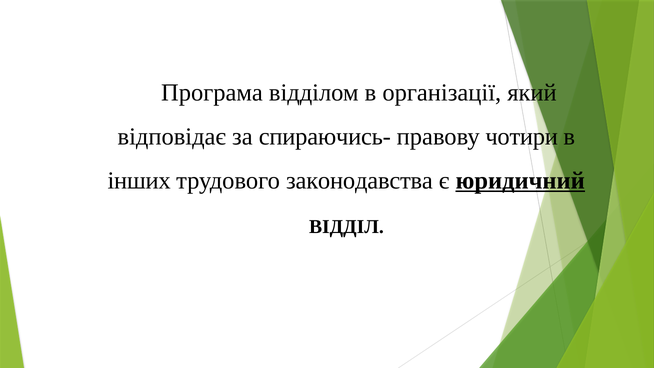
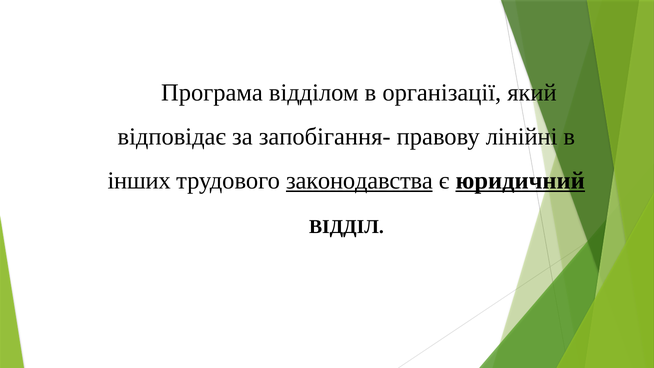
спираючись-: спираючись- -> запобігання-
чотири: чотири -> лінійні
законодавства underline: none -> present
